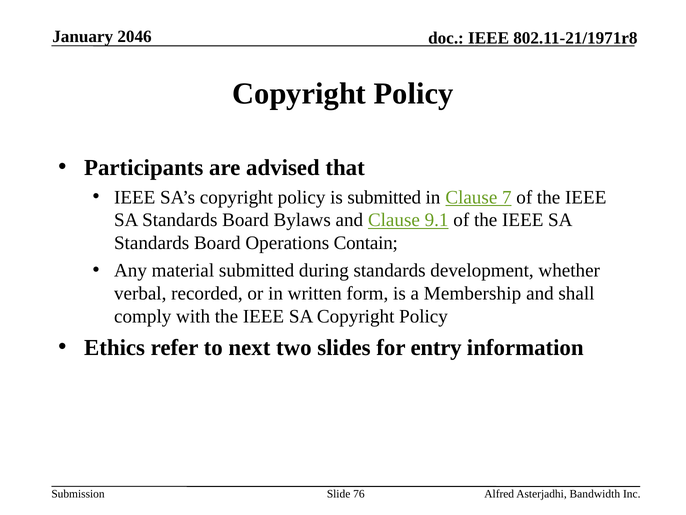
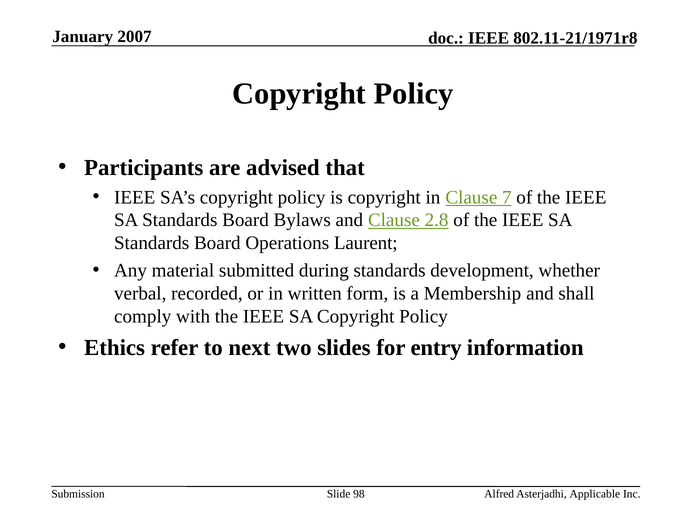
2046: 2046 -> 2007
is submitted: submitted -> copyright
9.1: 9.1 -> 2.8
Contain: Contain -> Laurent
76: 76 -> 98
Bandwidth: Bandwidth -> Applicable
